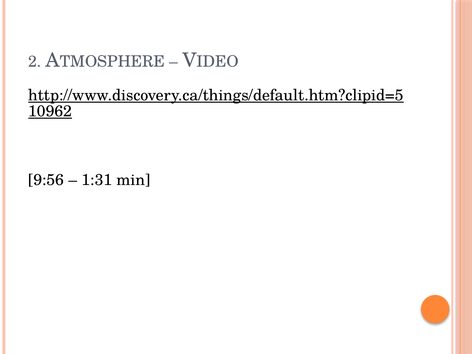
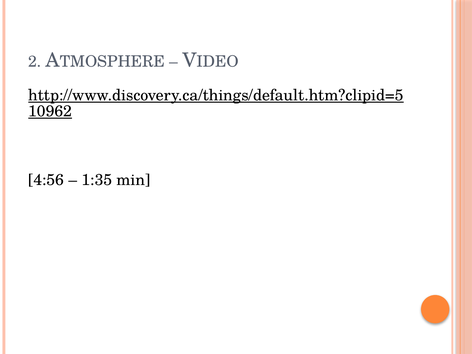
9:56: 9:56 -> 4:56
1:31: 1:31 -> 1:35
